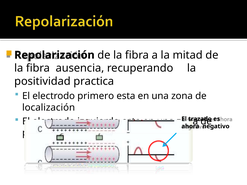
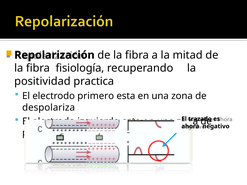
ausencia: ausencia -> fisiología
localización: localización -> despolariza
